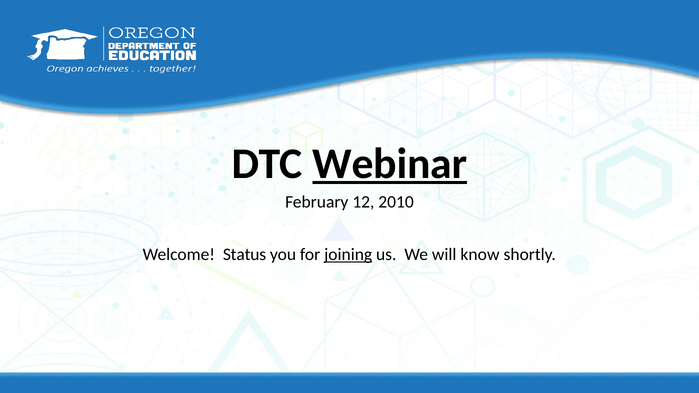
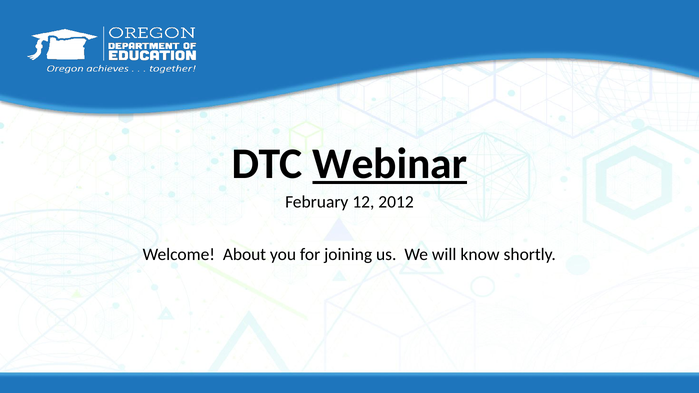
2010: 2010 -> 2012
Status: Status -> About
joining underline: present -> none
